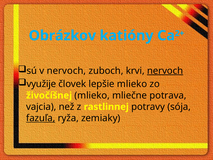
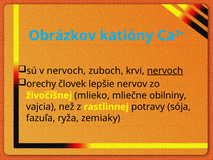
využije: využije -> orechy
lepšie mlieko: mlieko -> nervov
potrava: potrava -> obilniny
fazuľa underline: present -> none
